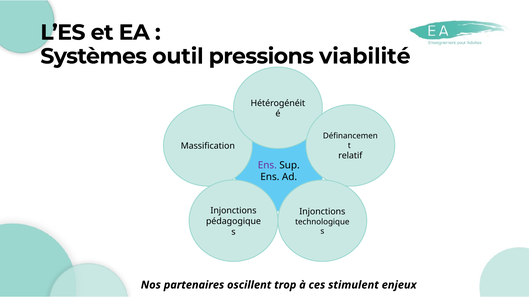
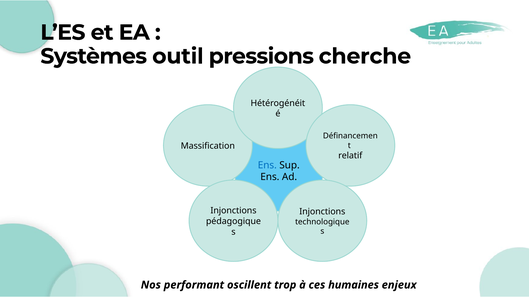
viabilité: viabilité -> cherche
Ens at (267, 165) colour: purple -> blue
partenaires: partenaires -> performant
stimulent: stimulent -> humaines
